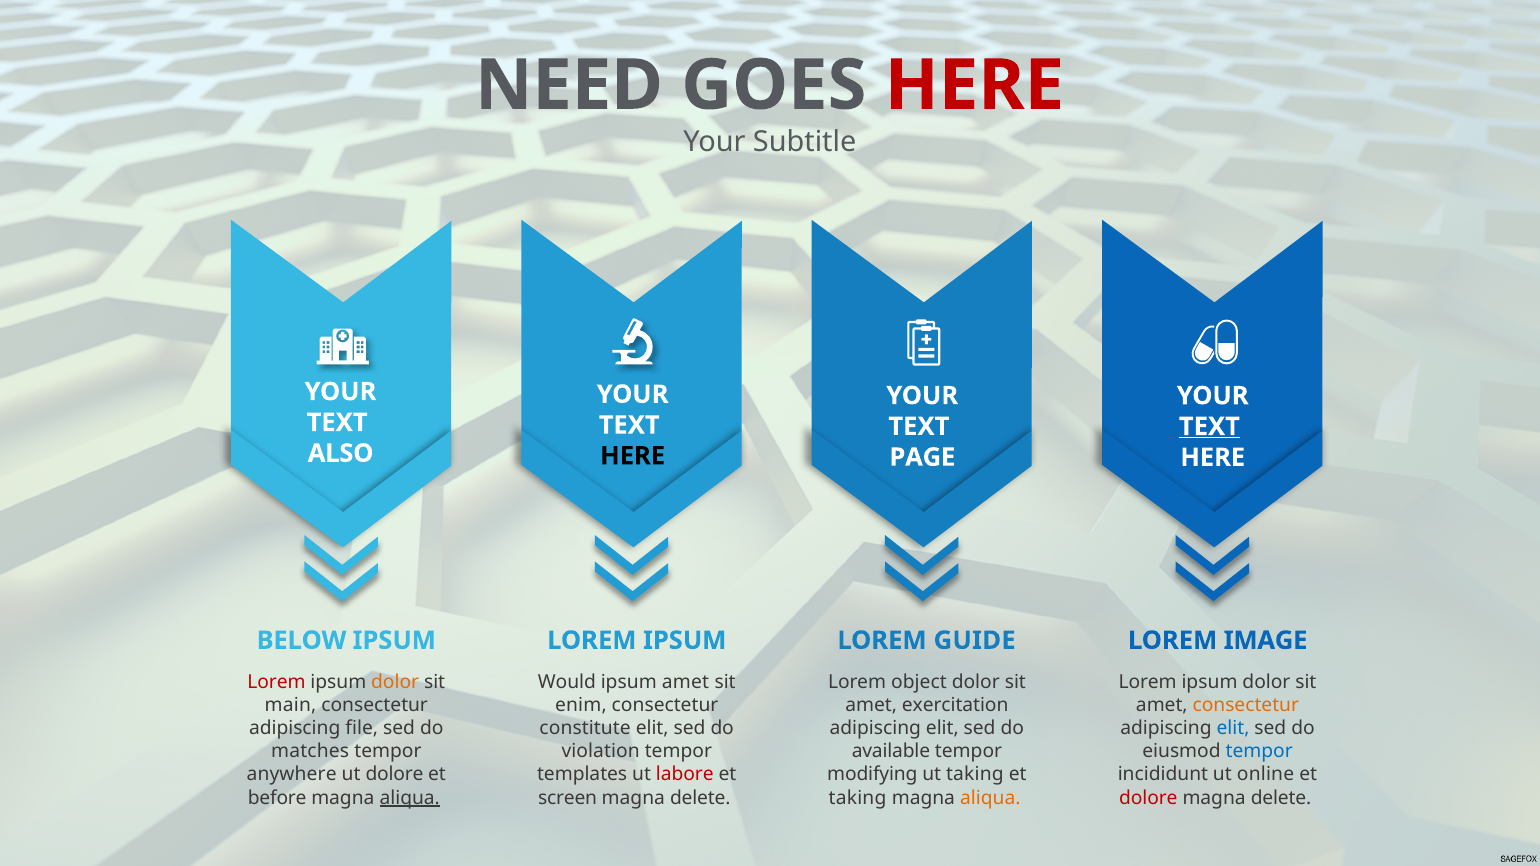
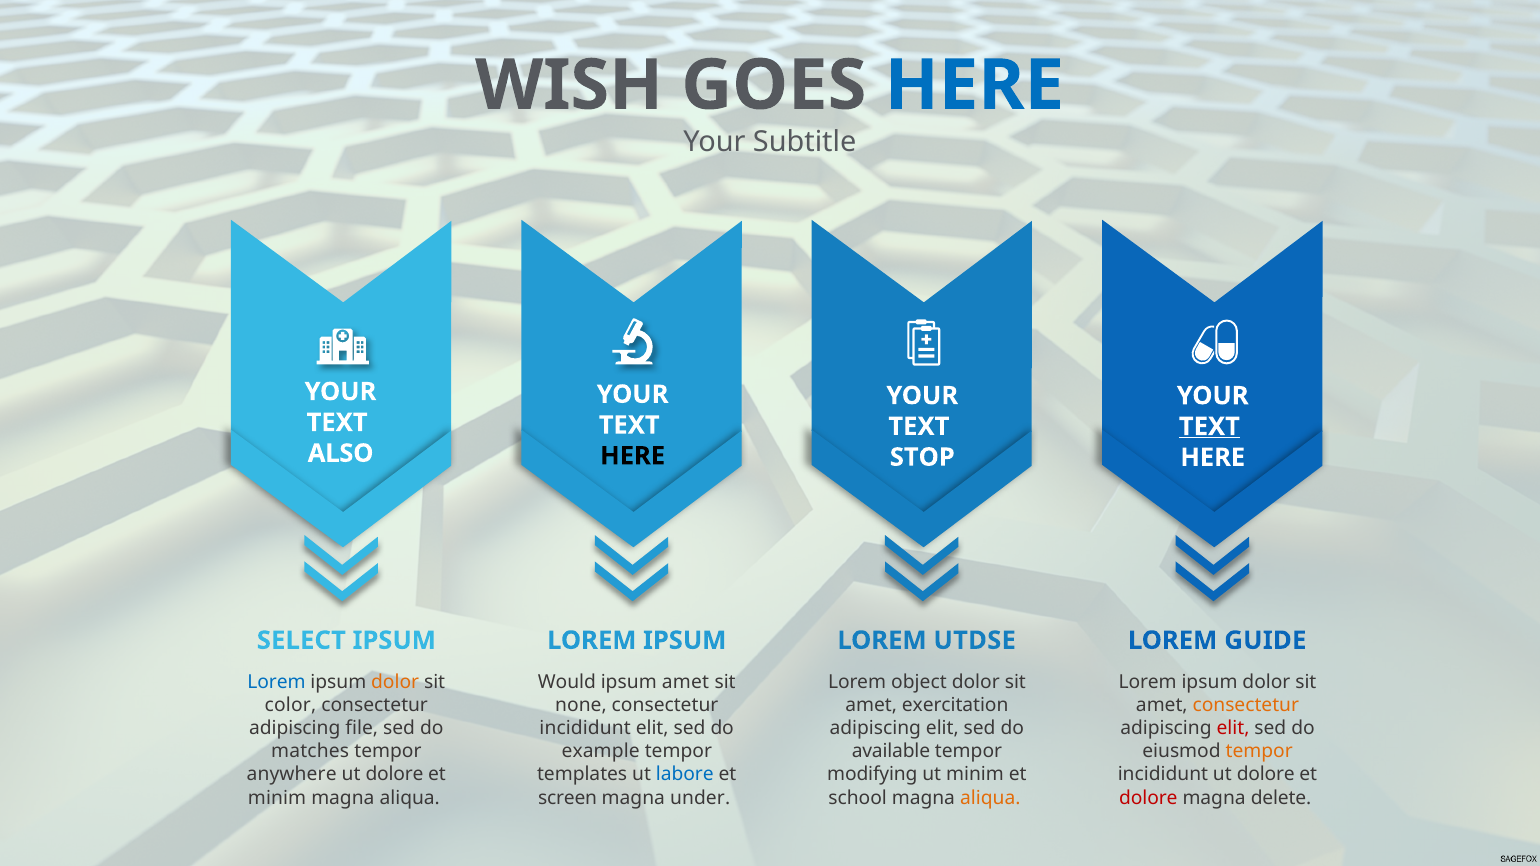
NEED: NEED -> WISH
HERE at (974, 86) colour: red -> blue
PAGE: PAGE -> STOP
BELOW: BELOW -> SELECT
GUIDE: GUIDE -> UTDSE
IMAGE: IMAGE -> GUIDE
Lorem at (276, 682) colour: red -> blue
main: main -> color
enim: enim -> none
constitute at (585, 729): constitute -> incididunt
elit at (1233, 729) colour: blue -> red
violation: violation -> example
tempor at (1259, 752) colour: blue -> orange
labore colour: red -> blue
ut taking: taking -> minim
incididunt ut online: online -> dolore
before at (277, 798): before -> minim
aliqua at (410, 798) underline: present -> none
delete at (700, 798): delete -> under
taking at (858, 798): taking -> school
